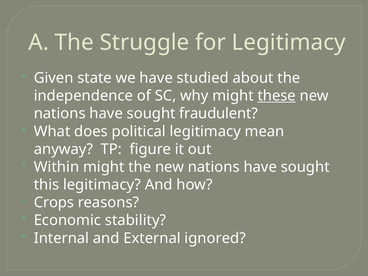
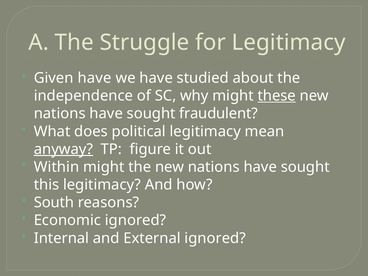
Given state: state -> have
anyway underline: none -> present
Crops: Crops -> South
Economic stability: stability -> ignored
